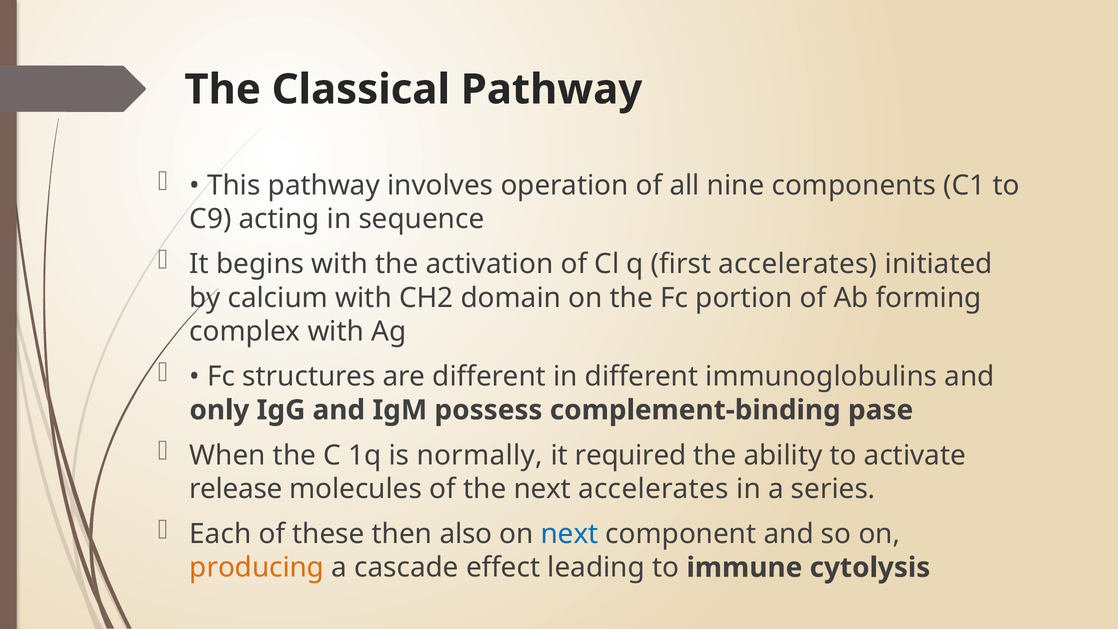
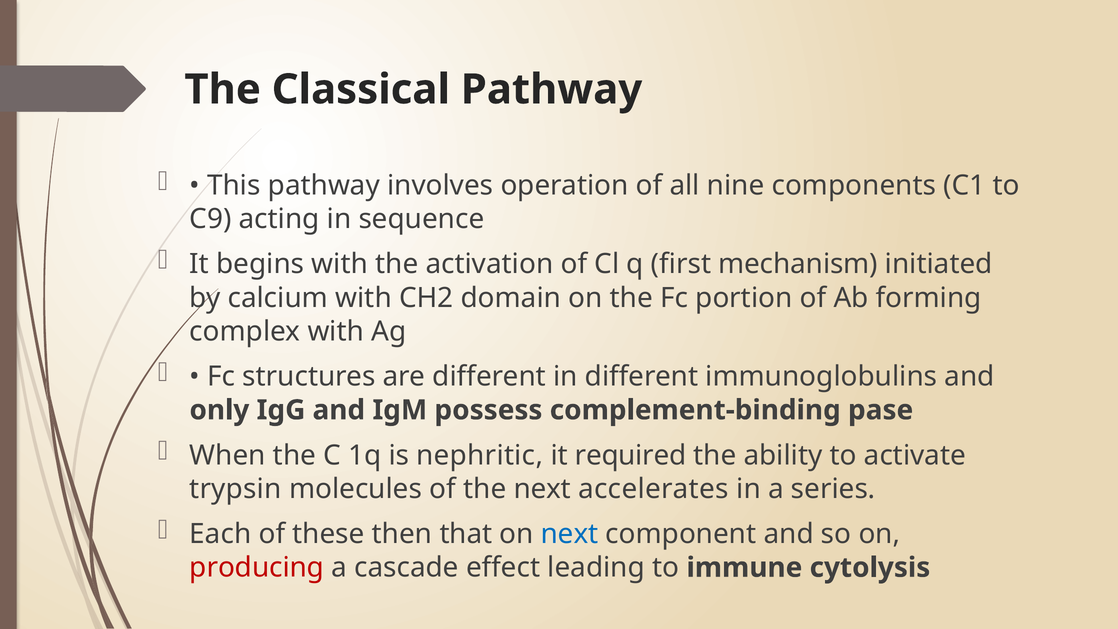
first accelerates: accelerates -> mechanism
normally: normally -> nephritic
release: release -> trypsin
also: also -> that
producing colour: orange -> red
